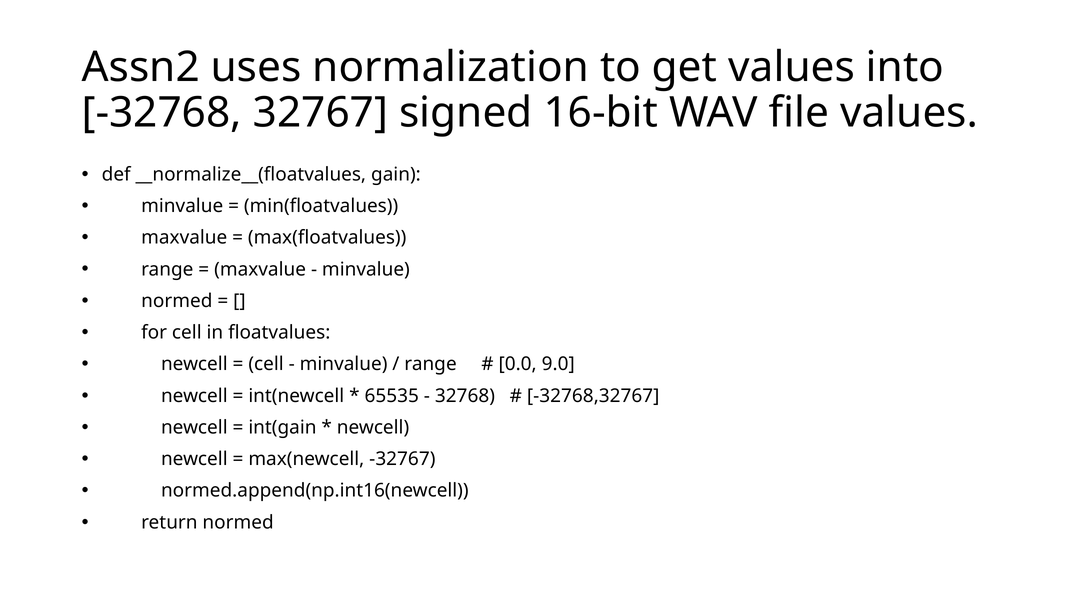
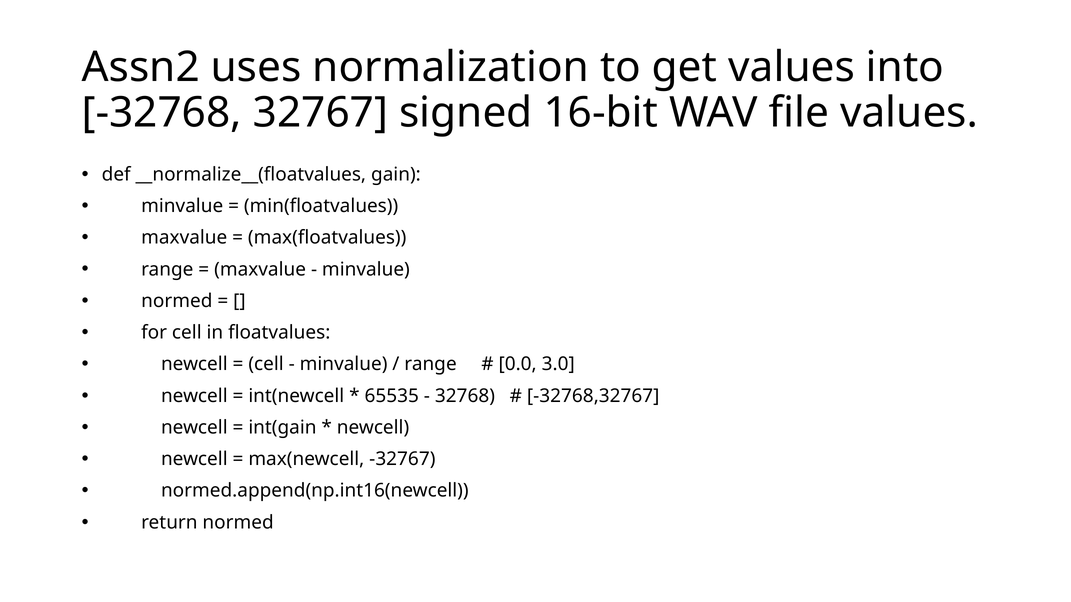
9.0: 9.0 -> 3.0
